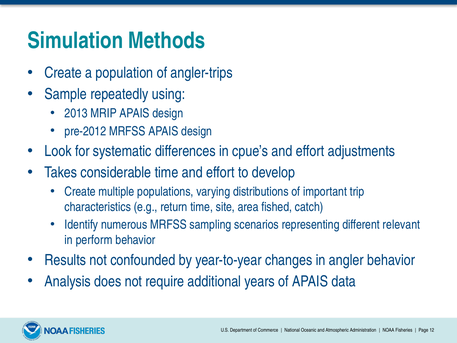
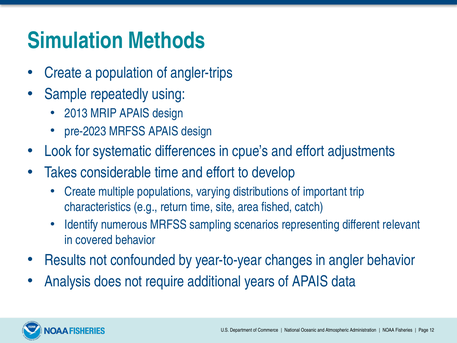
pre-2012: pre-2012 -> pre-2023
perform: perform -> covered
